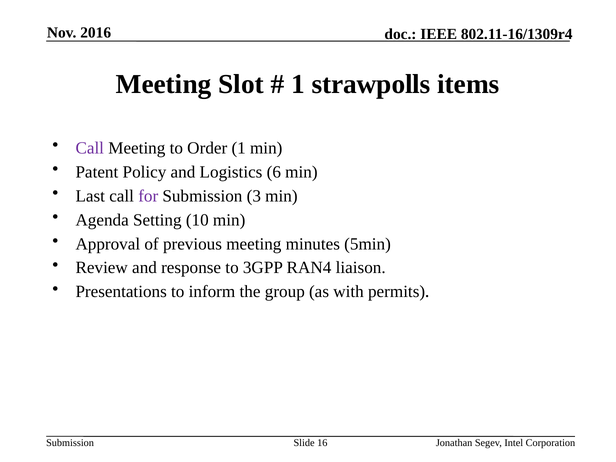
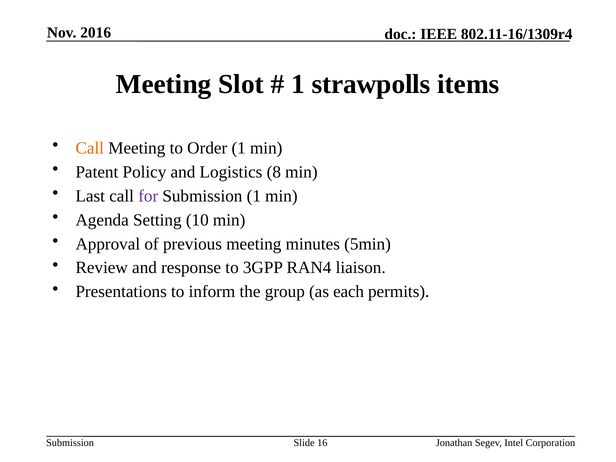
Call at (90, 148) colour: purple -> orange
6: 6 -> 8
Submission 3: 3 -> 1
with: with -> each
